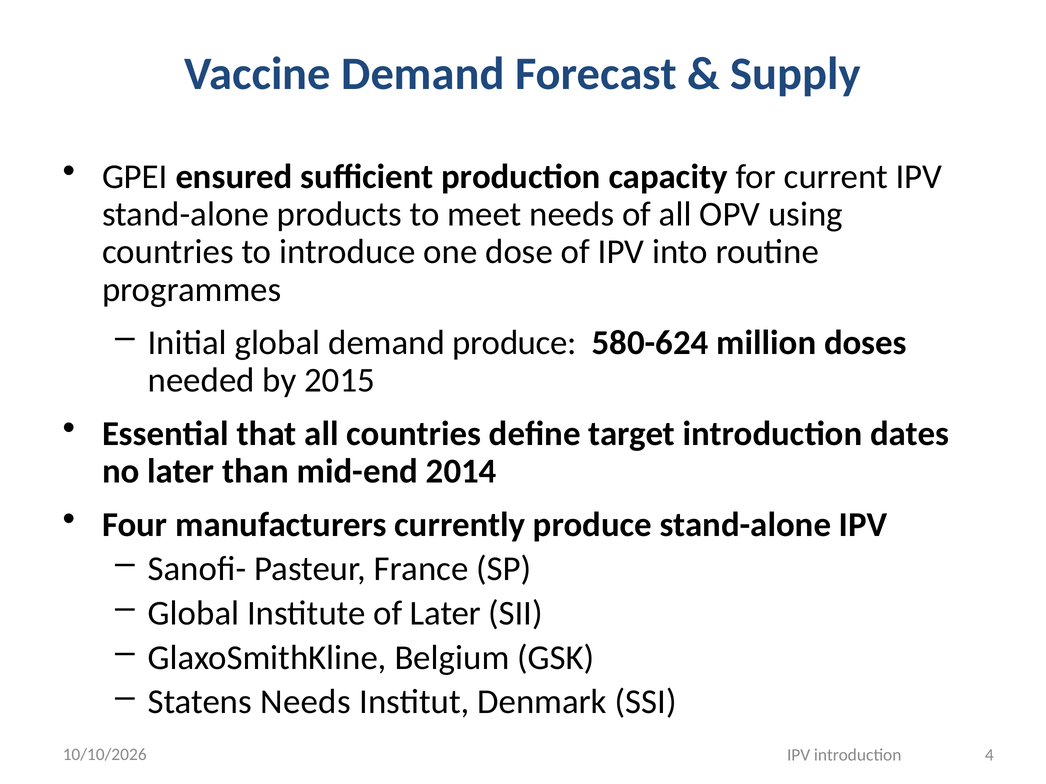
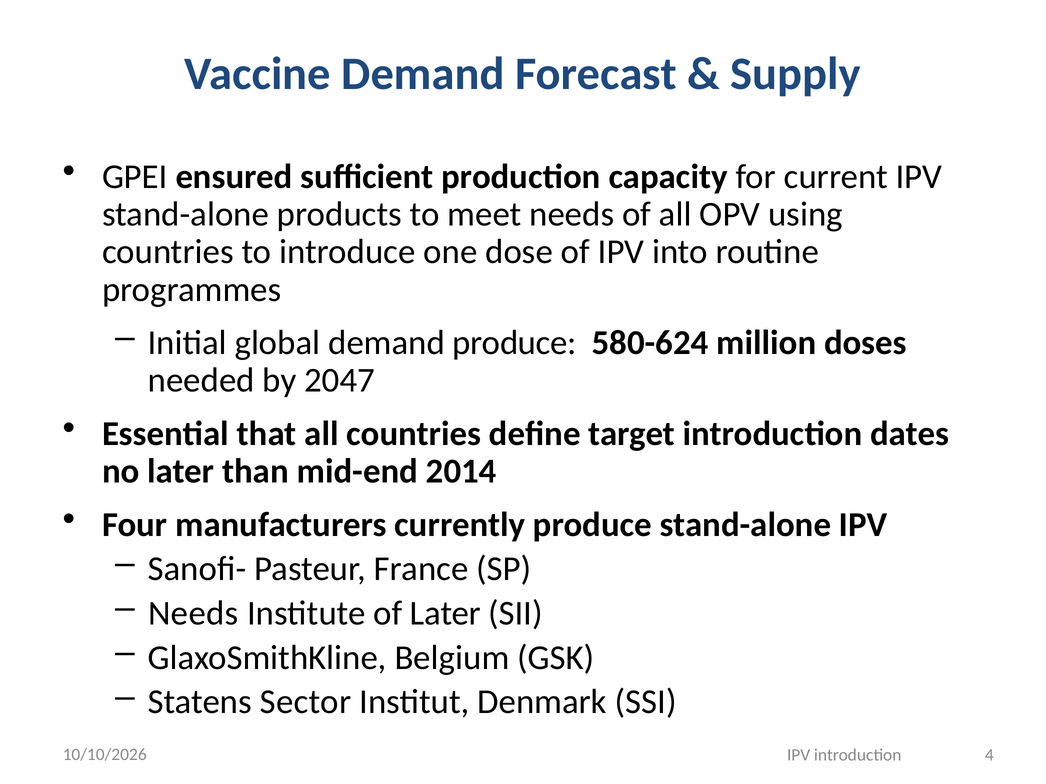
2015: 2015 -> 2047
Global at (194, 614): Global -> Needs
Statens Needs: Needs -> Sector
